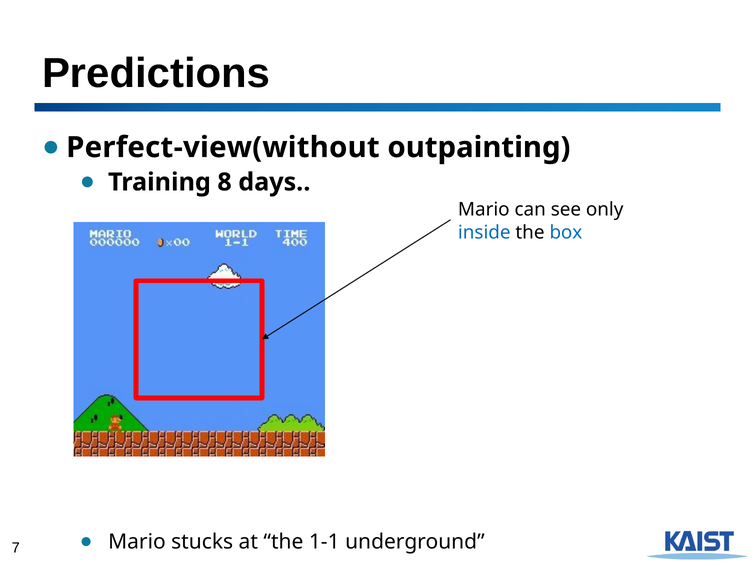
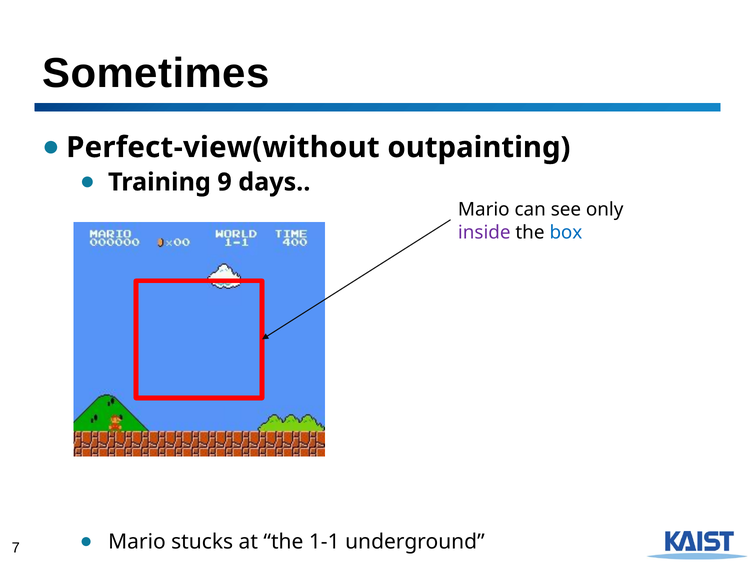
Predictions: Predictions -> Sometimes
8: 8 -> 9
inside colour: blue -> purple
